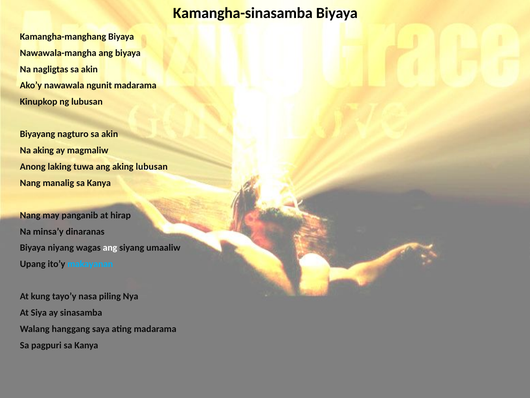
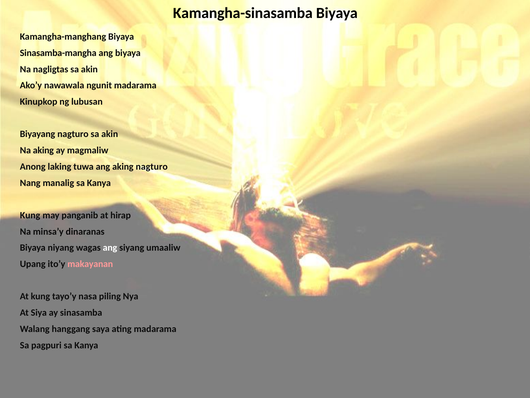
Nawawala-mangha: Nawawala-mangha -> Sinasamba-mangha
aking lubusan: lubusan -> nagturo
Nang at (30, 215): Nang -> Kung
makayanan colour: light blue -> pink
